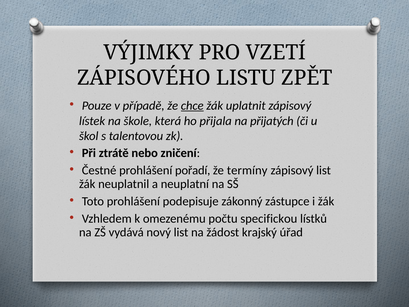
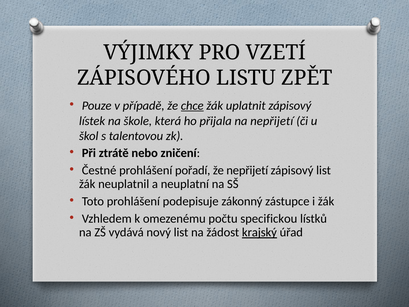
na přijatých: přijatých -> nepřijetí
že termíny: termíny -> nepřijetí
krajský underline: none -> present
